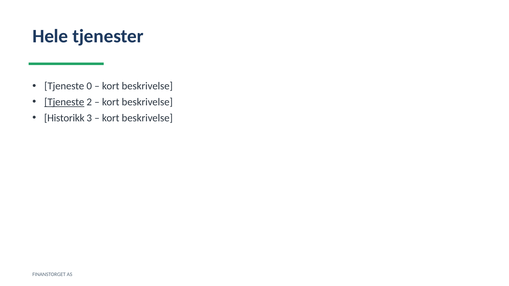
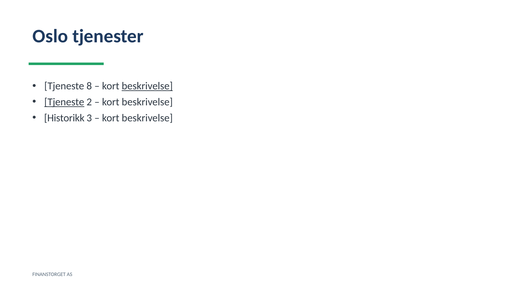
Hele: Hele -> Oslo
0: 0 -> 8
beskrivelse at (147, 86) underline: none -> present
